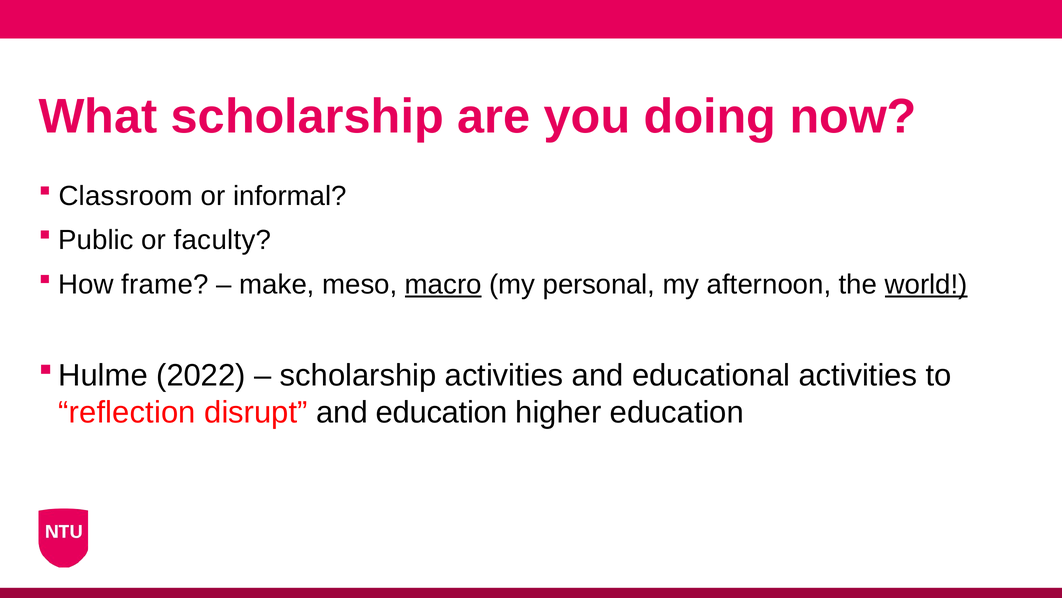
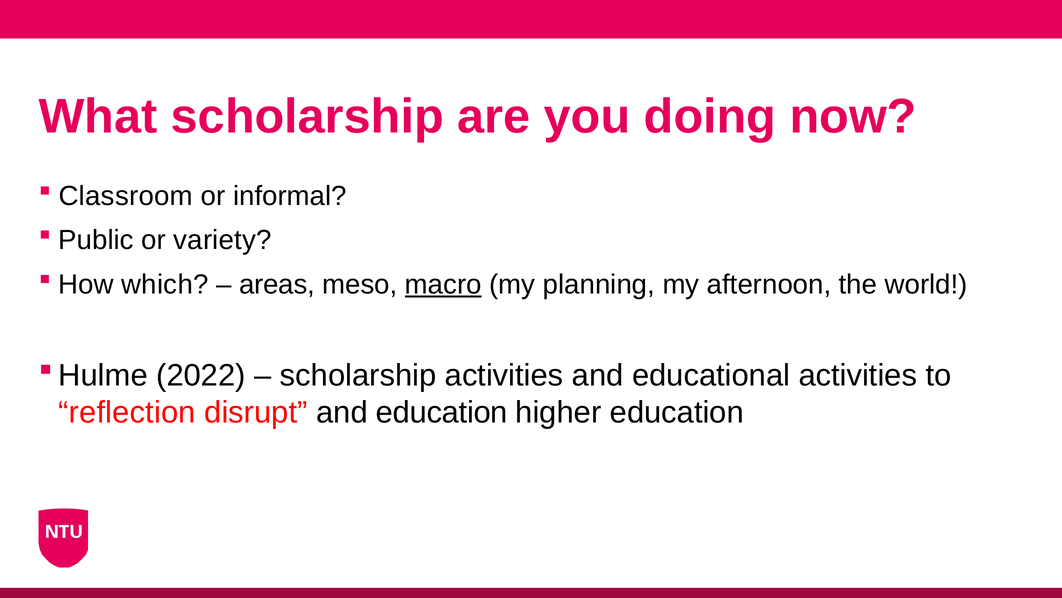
faculty: faculty -> variety
frame: frame -> which
make: make -> areas
personal: personal -> planning
world underline: present -> none
